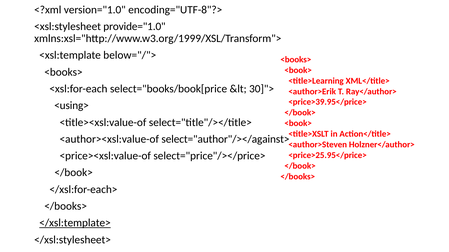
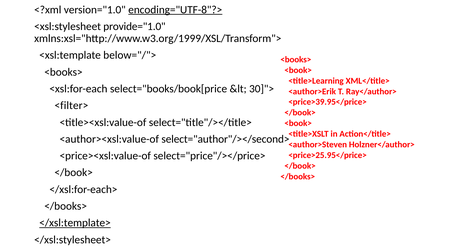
encoding="UTF-8"?> underline: none -> present
<using>: <using> -> <filter>
select="author"/></against>: select="author"/></against> -> select="author"/></second>
